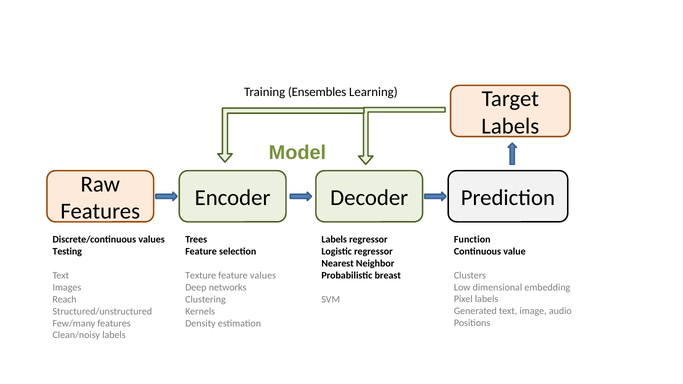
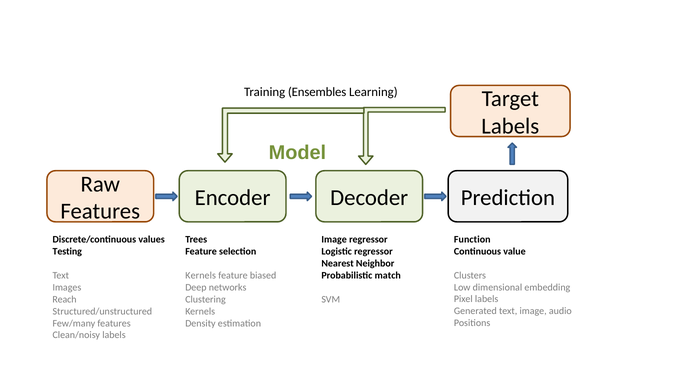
Labels at (334, 240): Labels -> Image
Texture at (201, 276): Texture -> Kernels
feature values: values -> biased
breast: breast -> match
